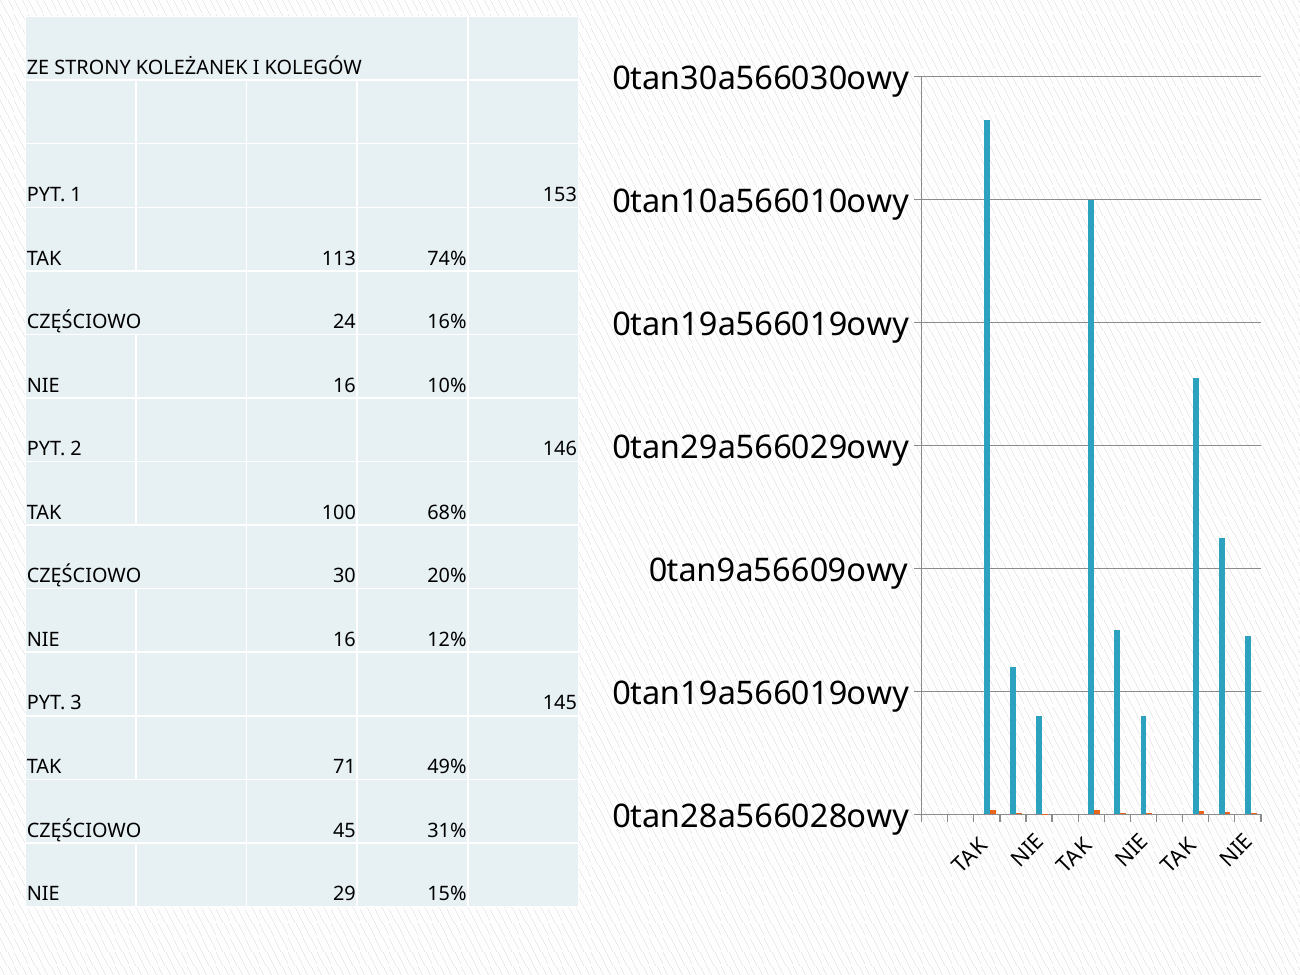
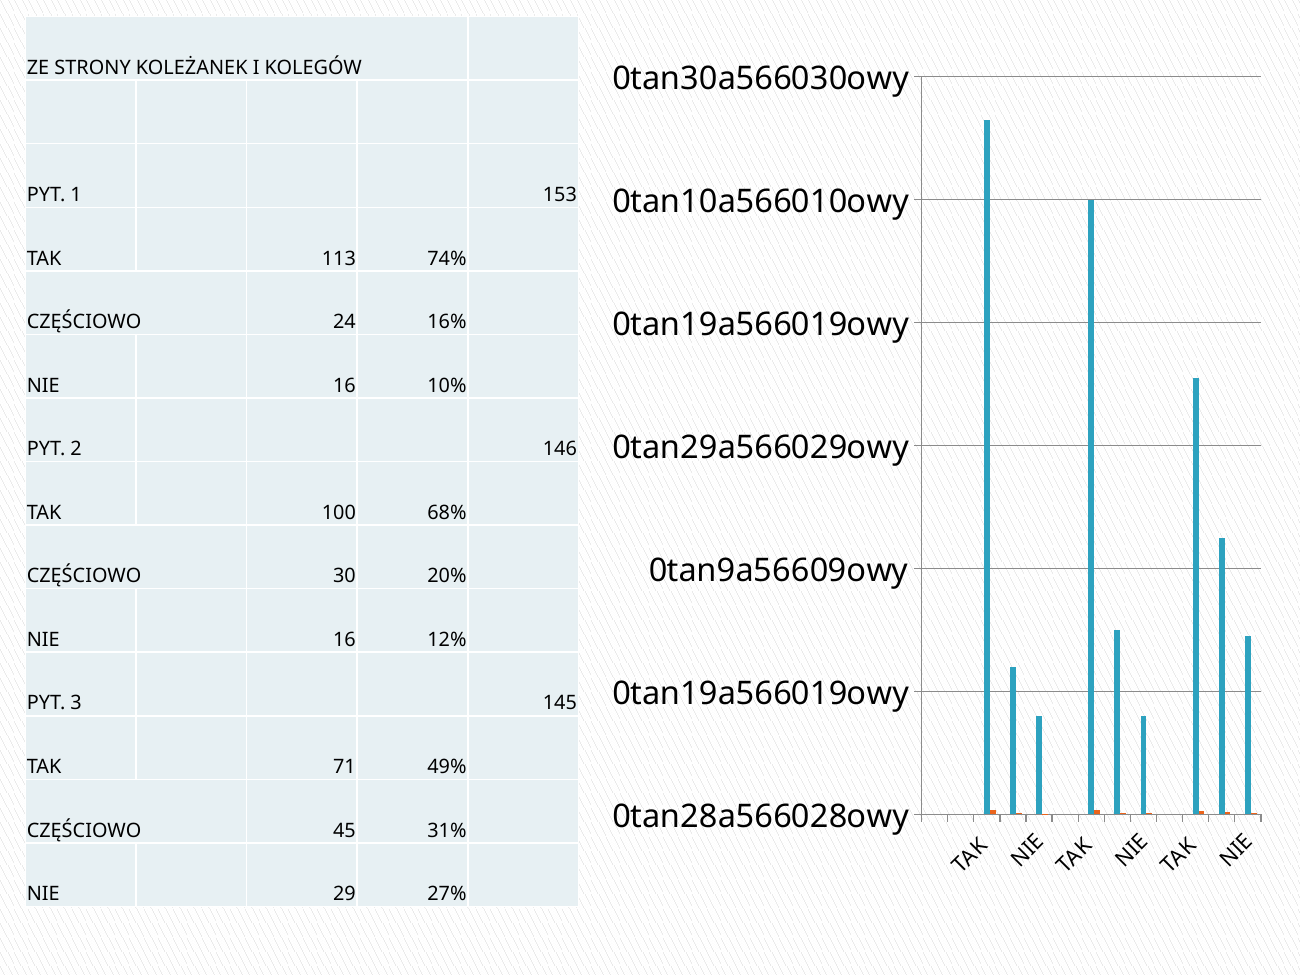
15%: 15% -> 27%
